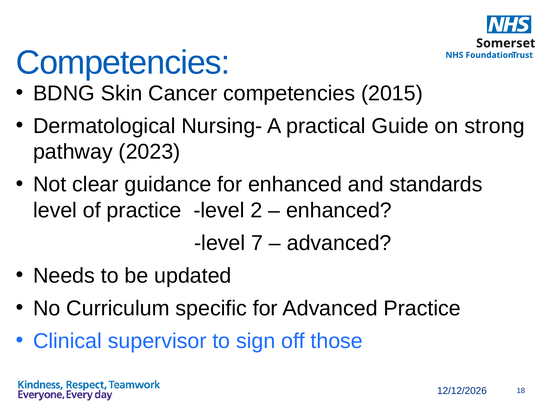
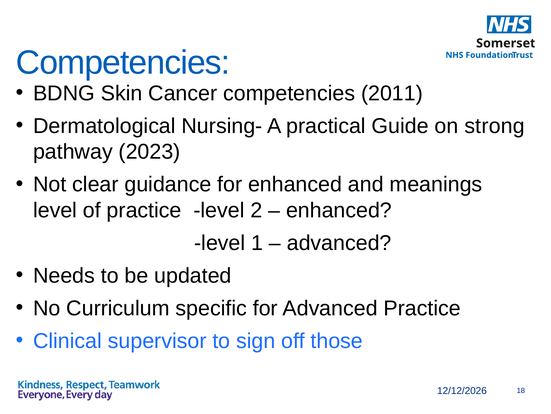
2015: 2015 -> 2011
standards: standards -> meanings
7: 7 -> 1
